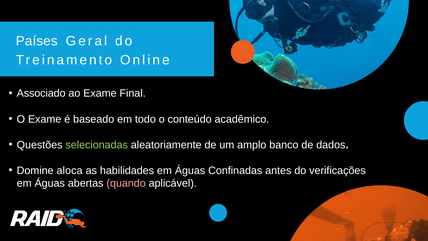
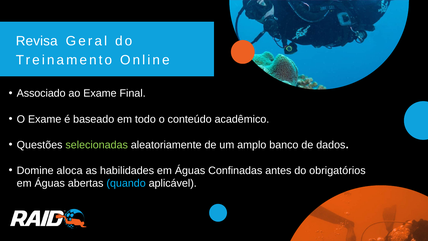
Países: Países -> Revisa
verificações: verificações -> obrigatórios
quando colour: pink -> light blue
